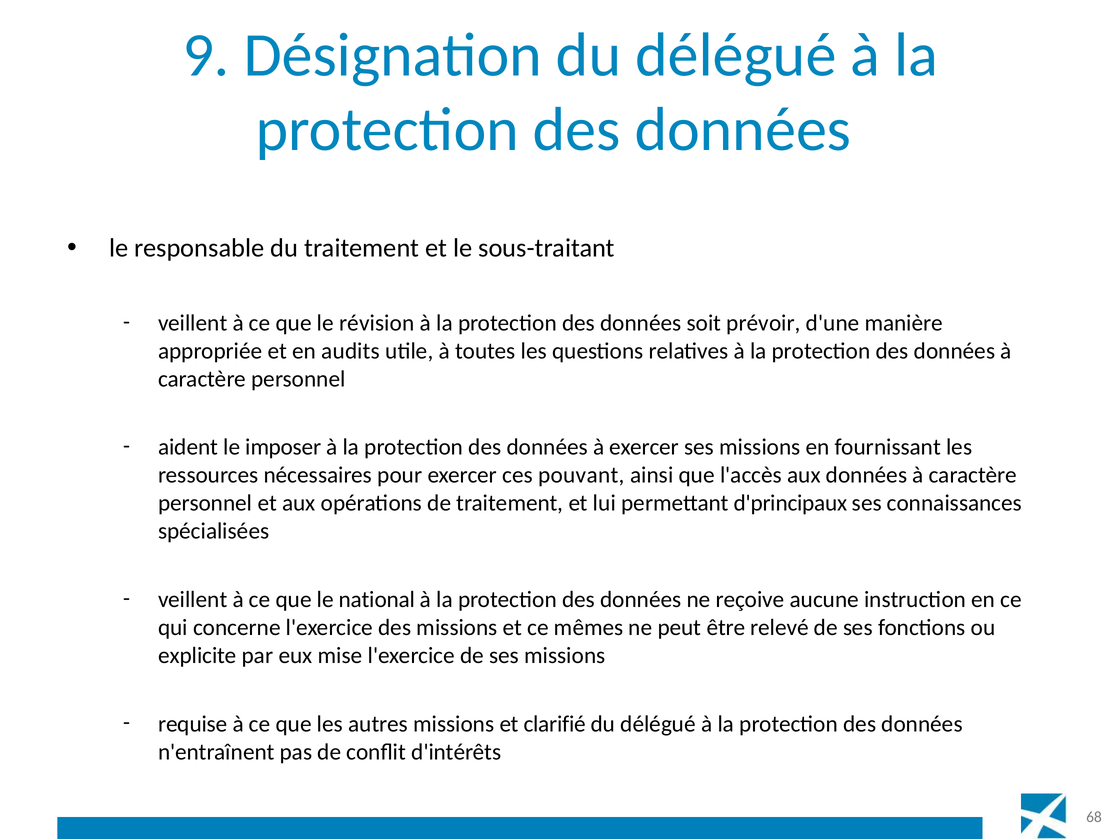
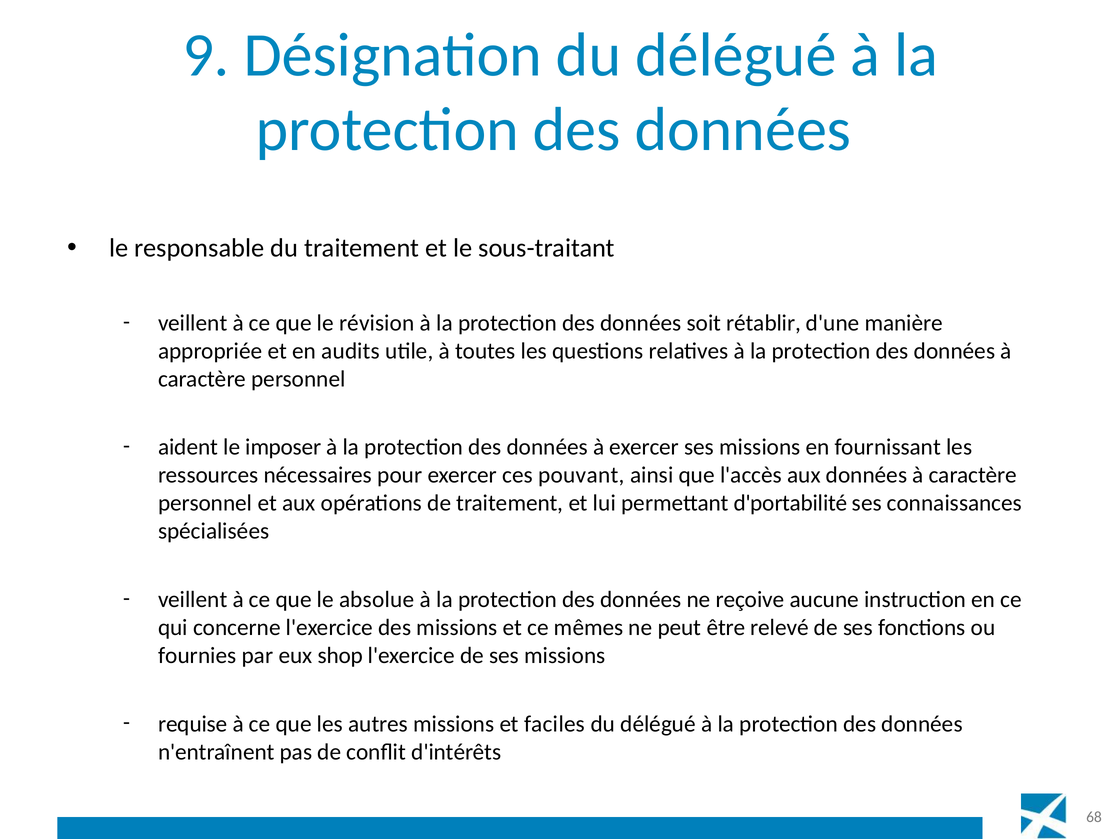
prévoir: prévoir -> rétablir
d'principaux: d'principaux -> d'portabilité
national: national -> absolue
explicite: explicite -> fournies
mise: mise -> shop
clarifié: clarifié -> faciles
